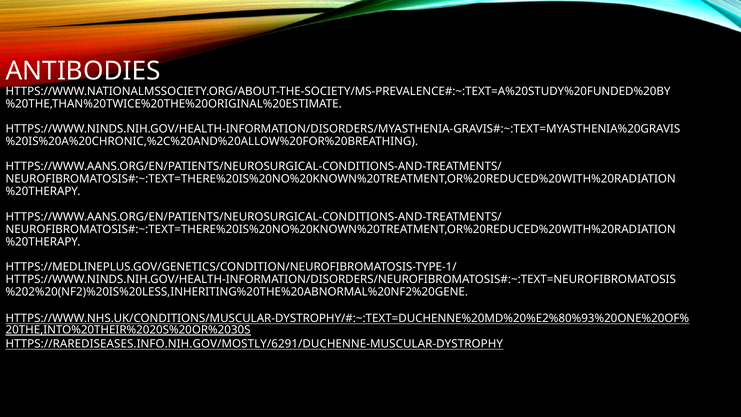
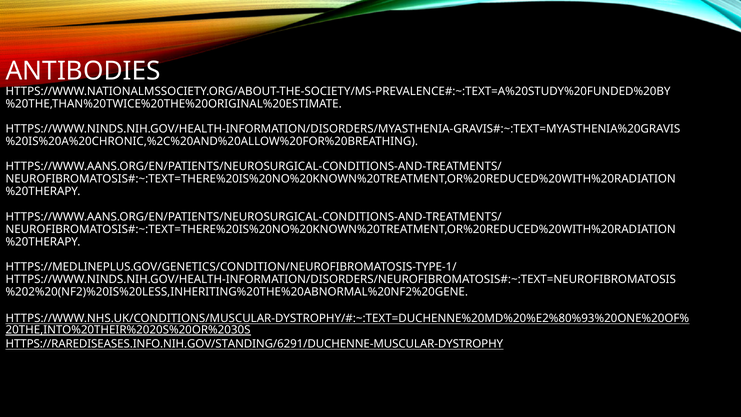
HTTPS://RAREDISEASES.INFO.NIH.GOV/MOSTLY/6291/DUCHENNE-MUSCULAR-DYSTROPHY: HTTPS://RAREDISEASES.INFO.NIH.GOV/MOSTLY/6291/DUCHENNE-MUSCULAR-DYSTROPHY -> HTTPS://RAREDISEASES.INFO.NIH.GOV/STANDING/6291/DUCHENNE-MUSCULAR-DYSTROPHY
